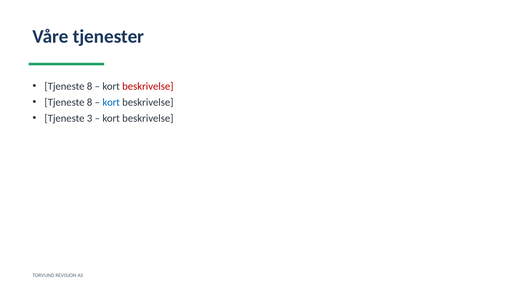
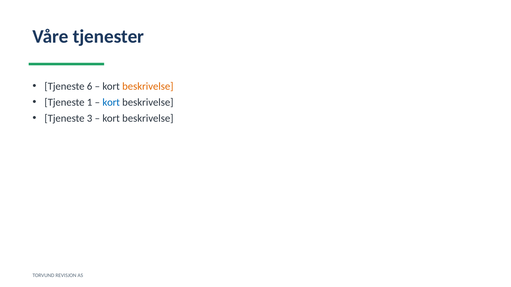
8 at (90, 87): 8 -> 6
beskrivelse at (148, 87) colour: red -> orange
8 at (90, 103): 8 -> 1
